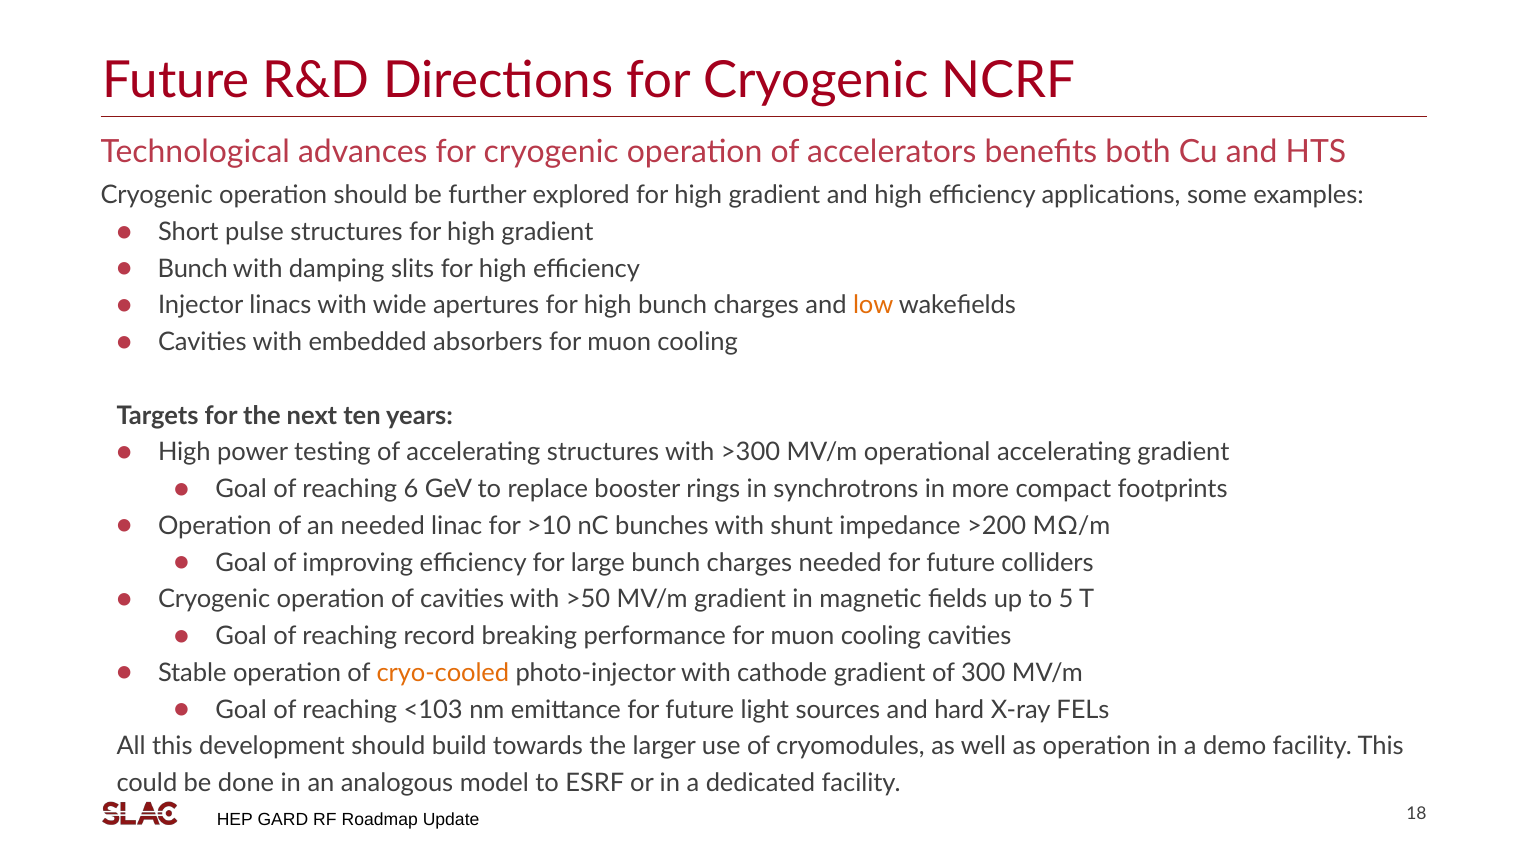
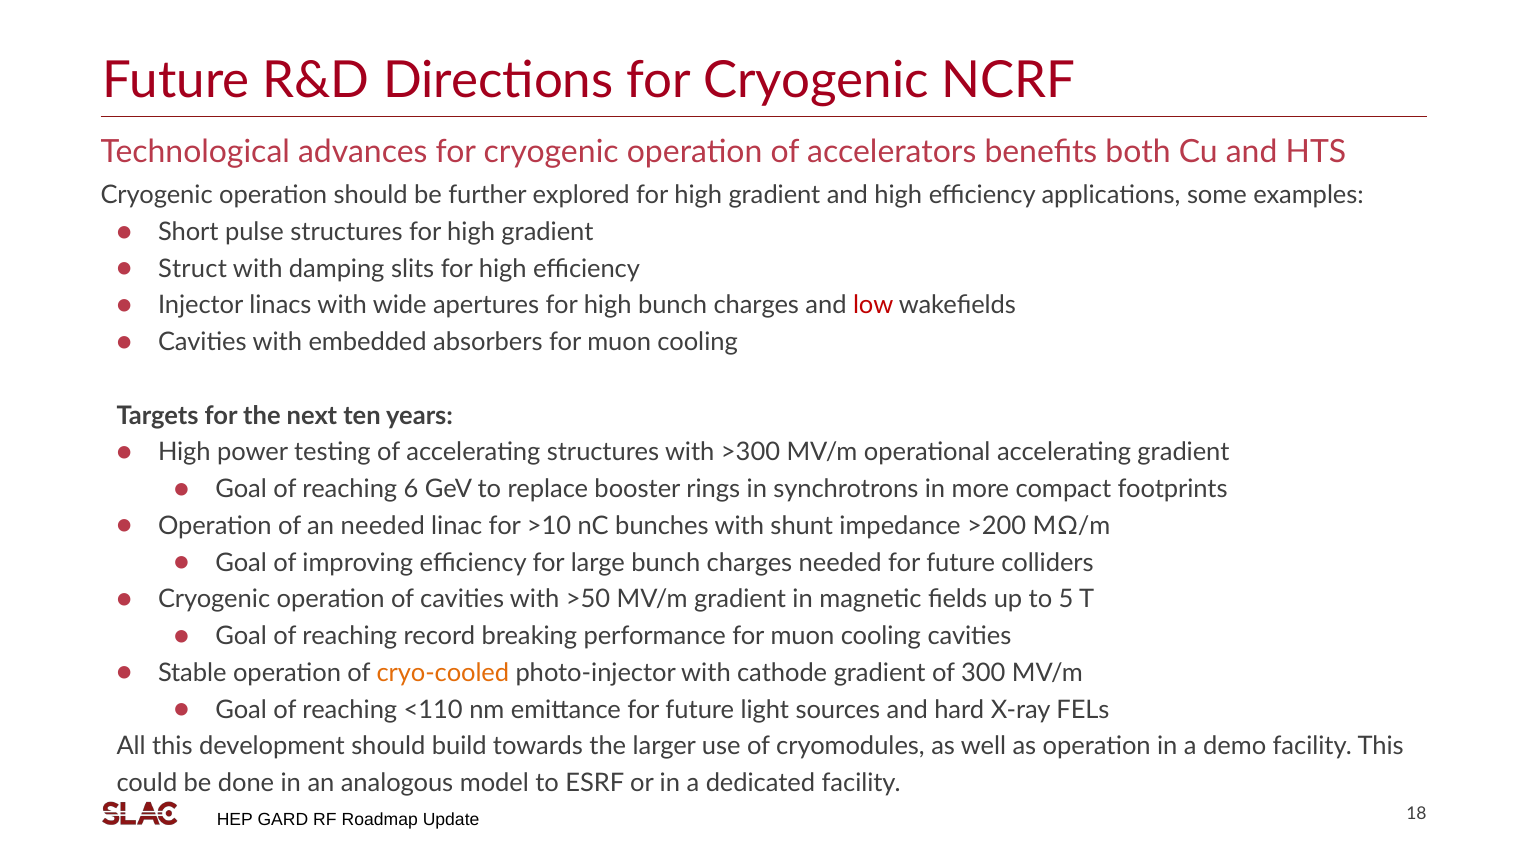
Bunch at (193, 269): Bunch -> Struct
low colour: orange -> red
<103: <103 -> <110
